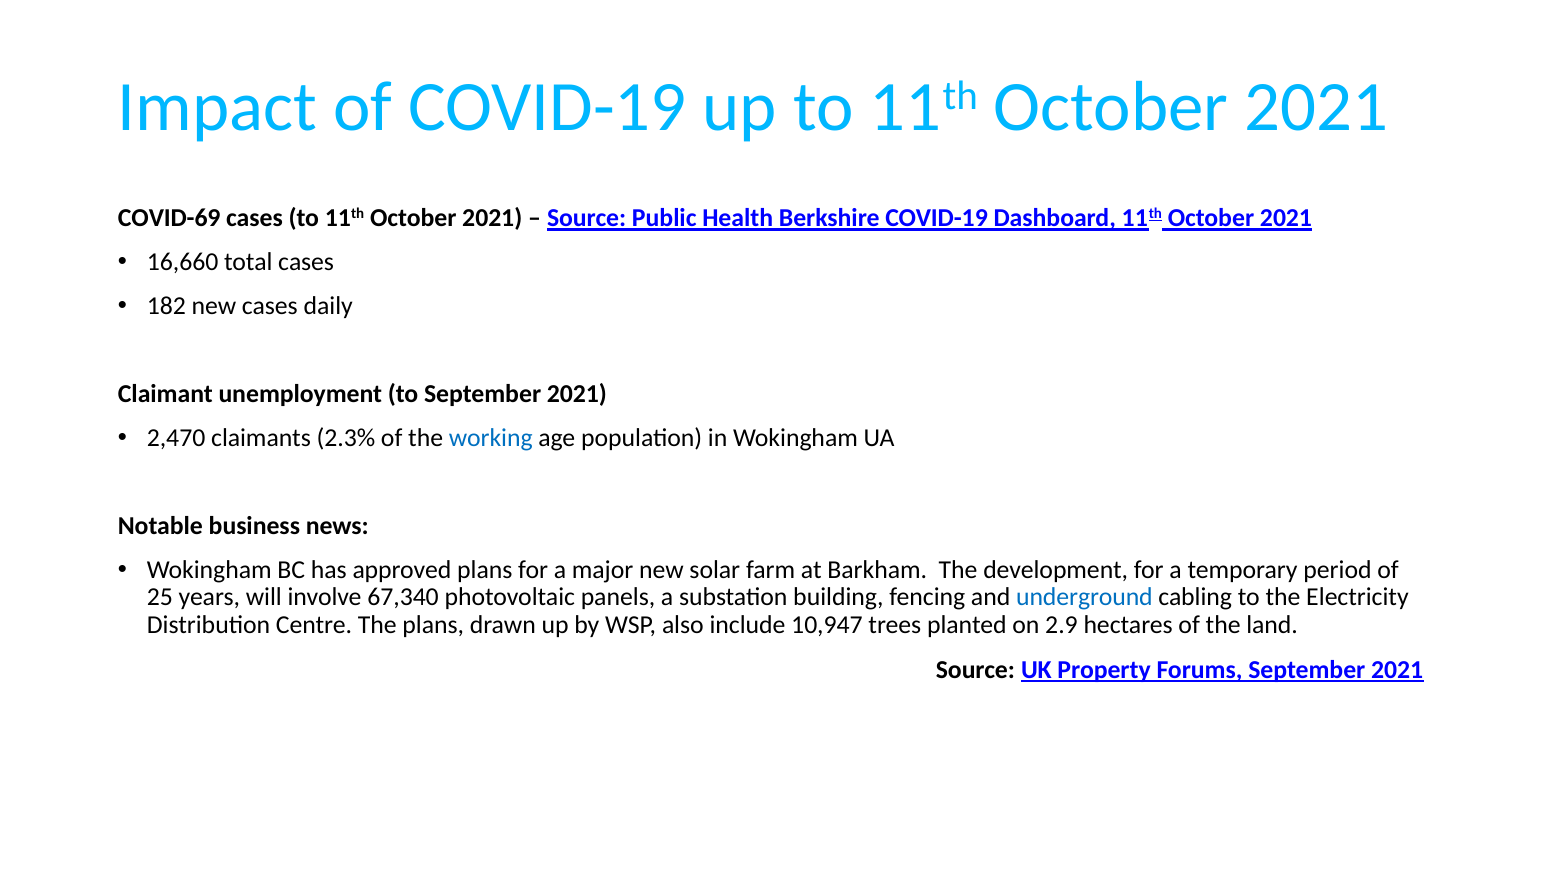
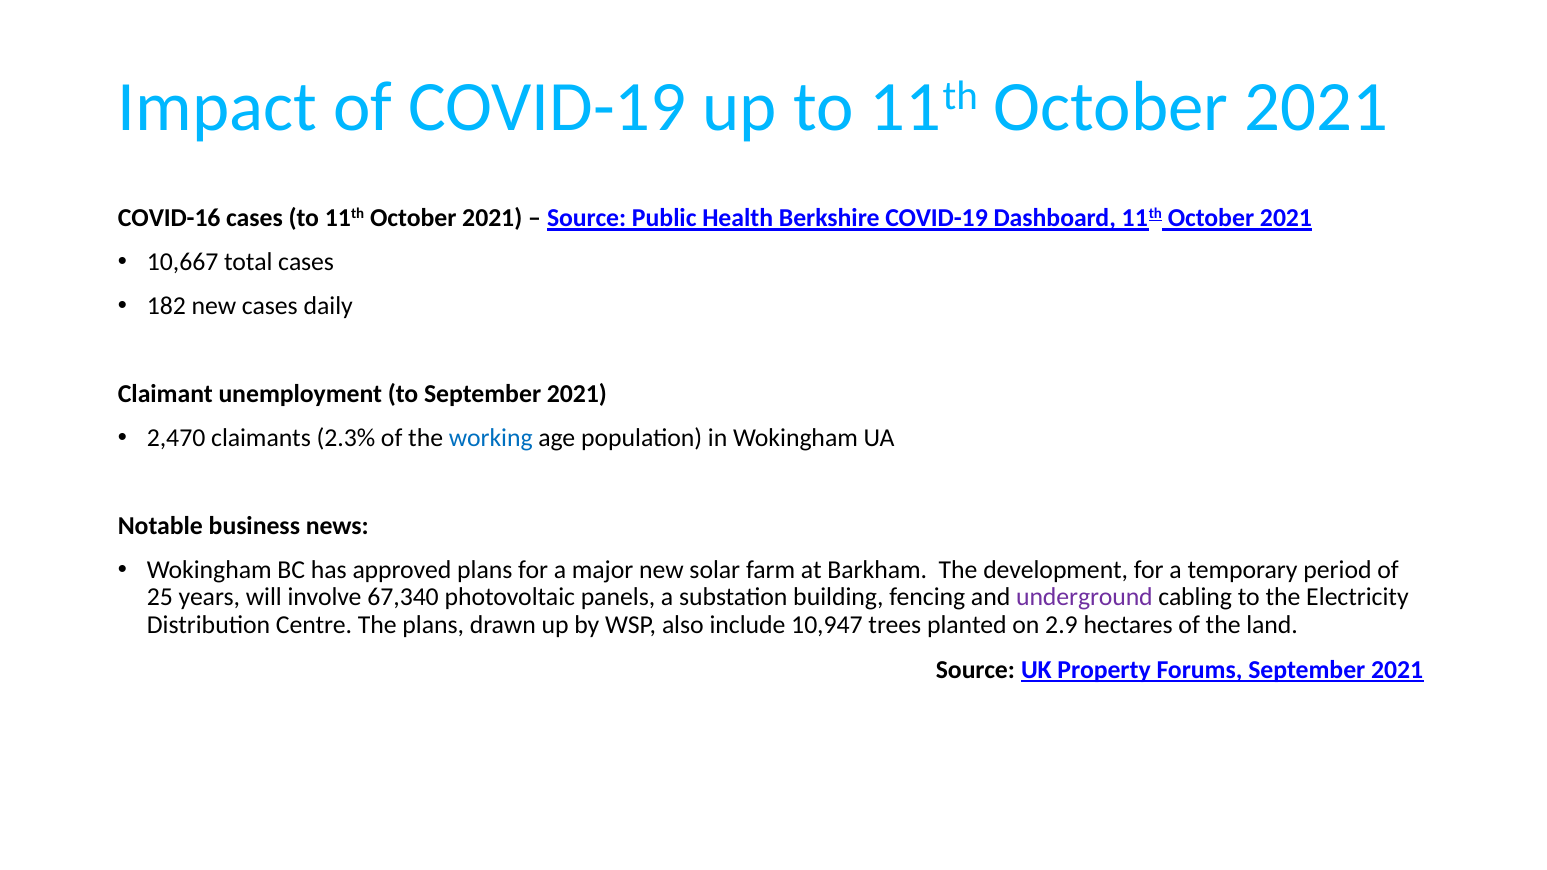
COVID-69: COVID-69 -> COVID-16
16,660: 16,660 -> 10,667
underground colour: blue -> purple
